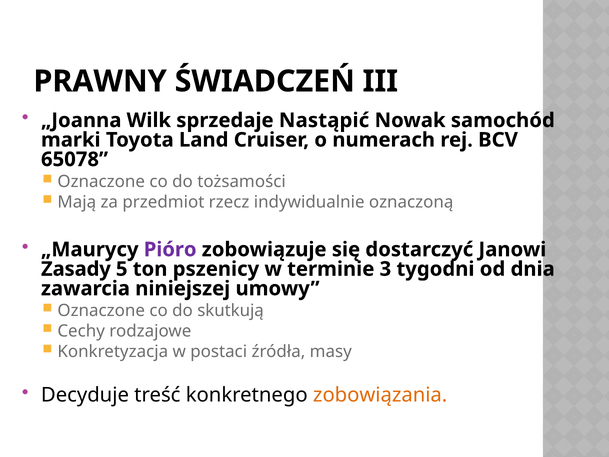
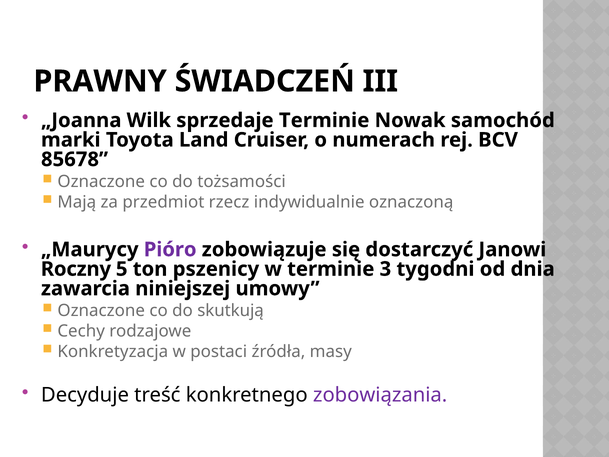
sprzedaje Nastąpić: Nastąpić -> Terminie
65078: 65078 -> 85678
Zasady: Zasady -> Roczny
zobowiązania colour: orange -> purple
